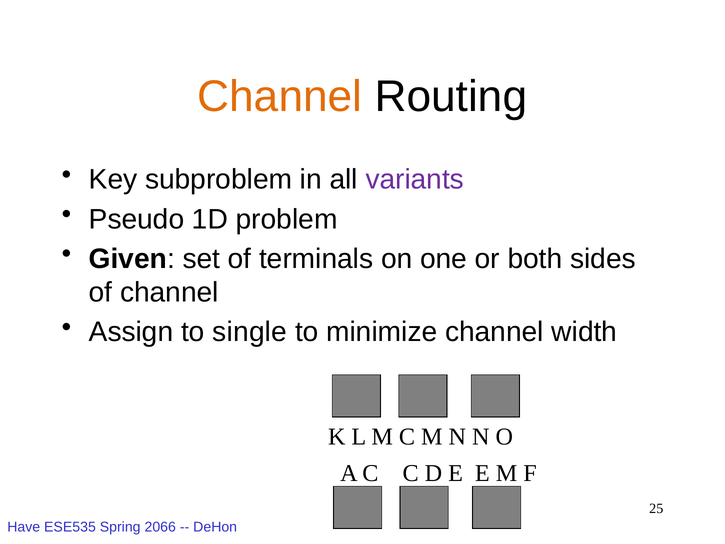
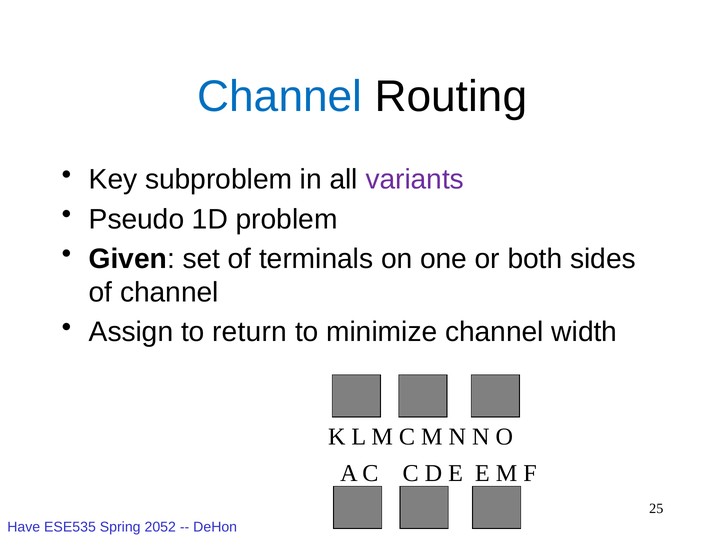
Channel at (280, 97) colour: orange -> blue
single: single -> return
2066: 2066 -> 2052
